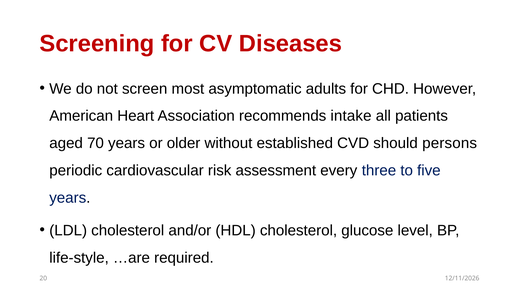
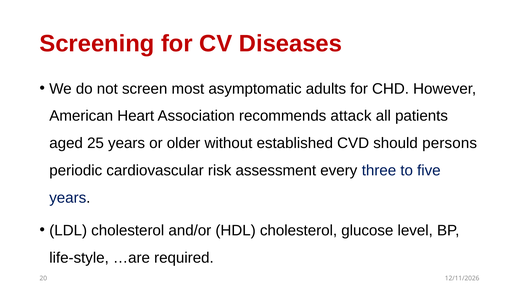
intake: intake -> attack
70: 70 -> 25
